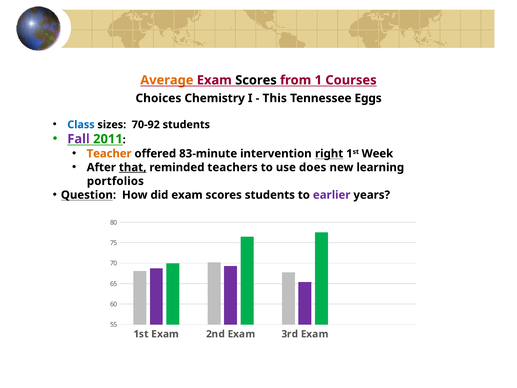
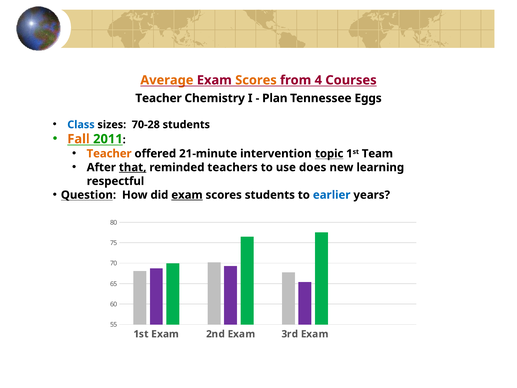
Scores at (256, 80) colour: black -> orange
1: 1 -> 4
Choices at (158, 98): Choices -> Teacher
This: This -> Plan
70-92: 70-92 -> 70-28
Fall colour: purple -> orange
83-minute: 83-minute -> 21-minute
right: right -> topic
Week: Week -> Team
portfolios: portfolios -> respectful
exam at (187, 195) underline: none -> present
earlier colour: purple -> blue
